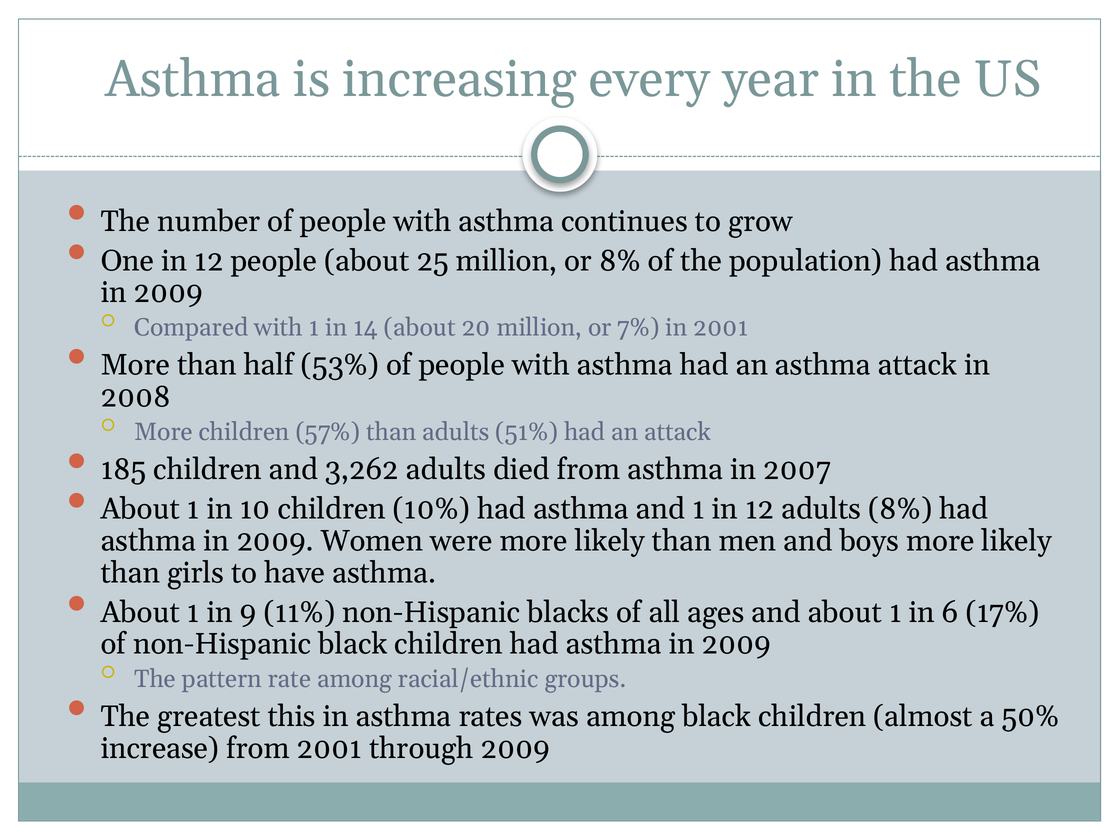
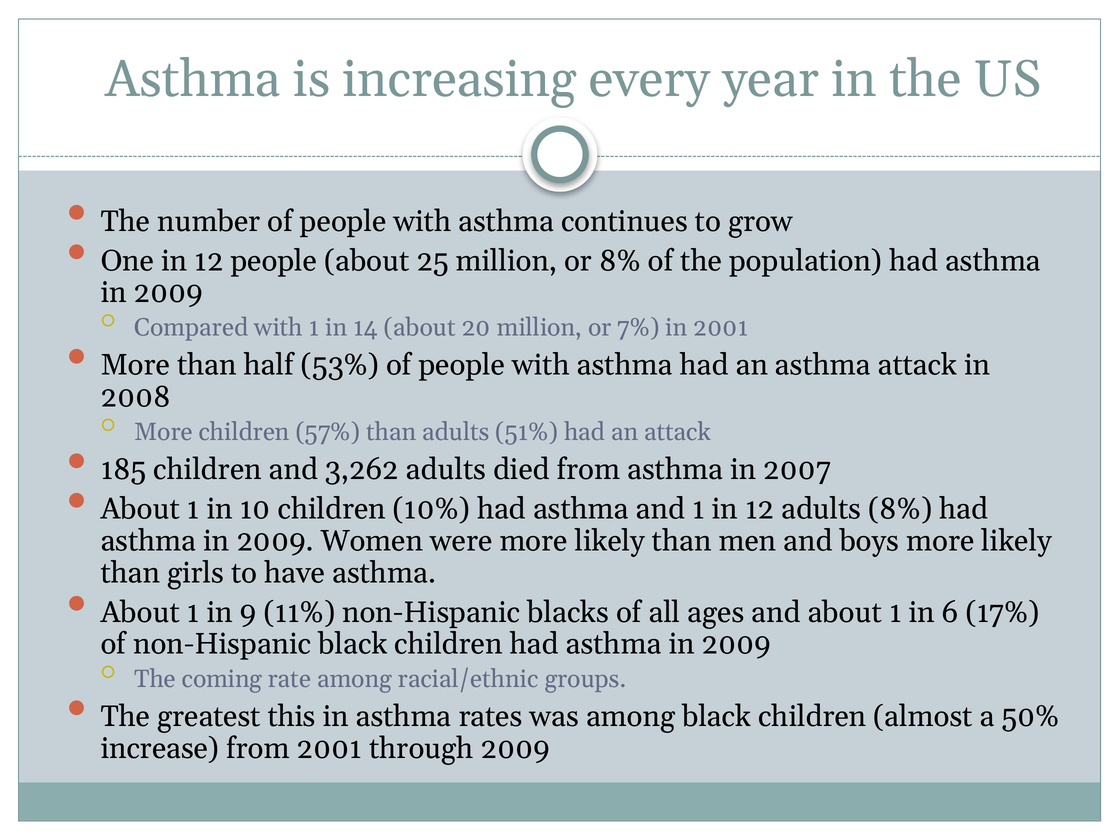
pattern: pattern -> coming
